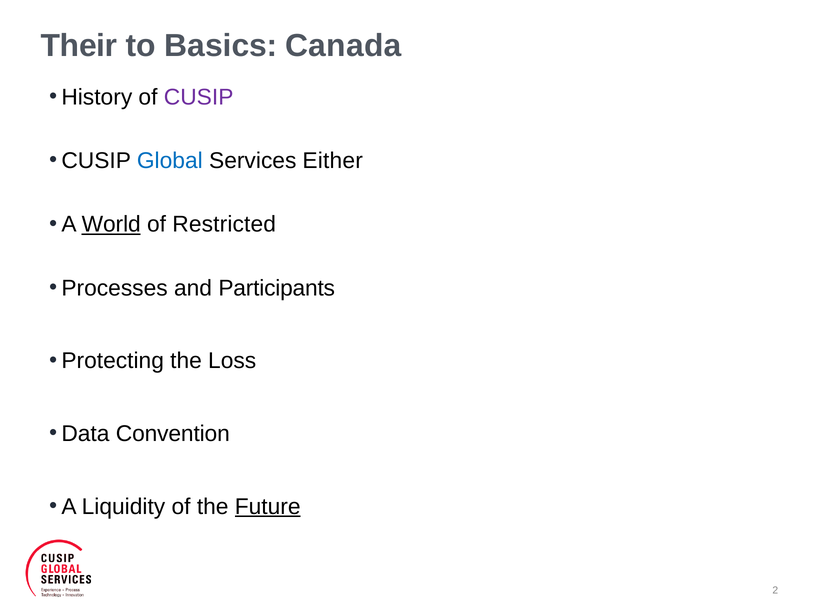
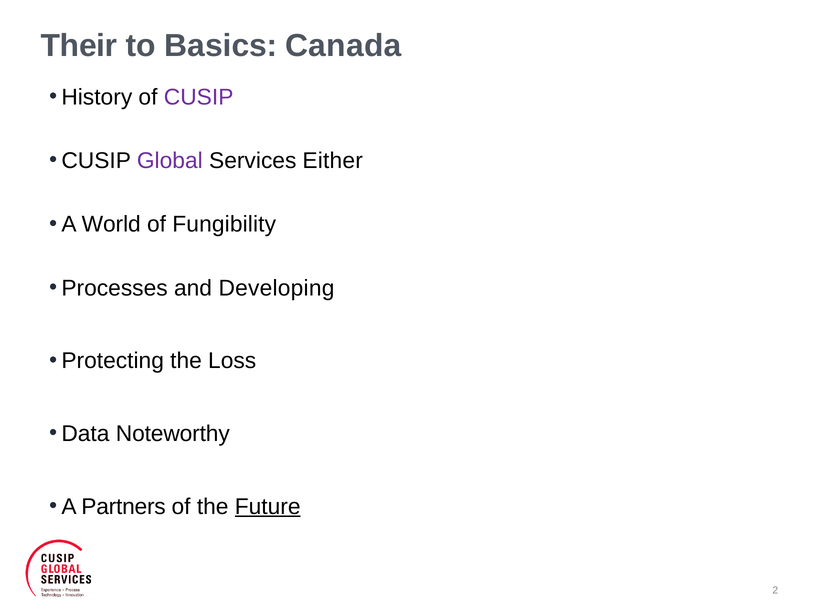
Global colour: blue -> purple
World underline: present -> none
Restricted: Restricted -> Fungibility
Participants: Participants -> Developing
Convention: Convention -> Noteworthy
Liquidity: Liquidity -> Partners
